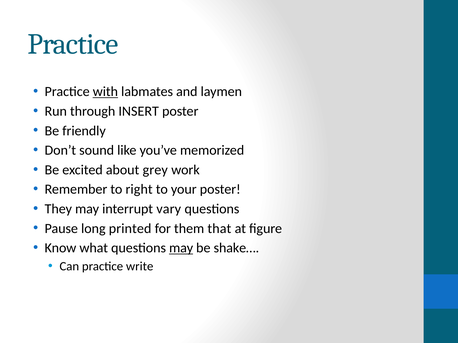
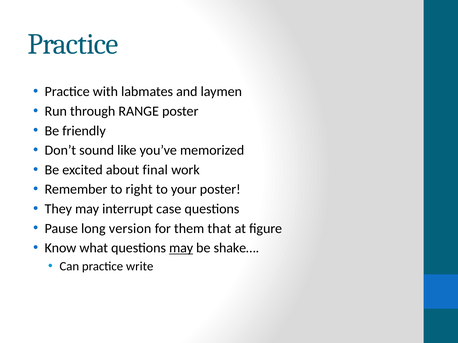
with underline: present -> none
INSERT: INSERT -> RANGE
grey: grey -> final
vary: vary -> case
printed: printed -> version
